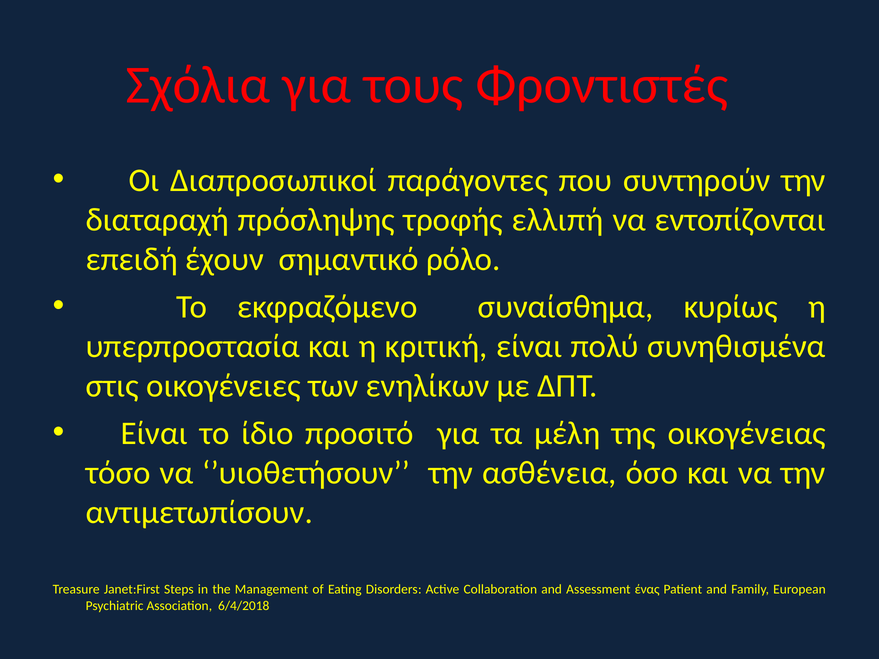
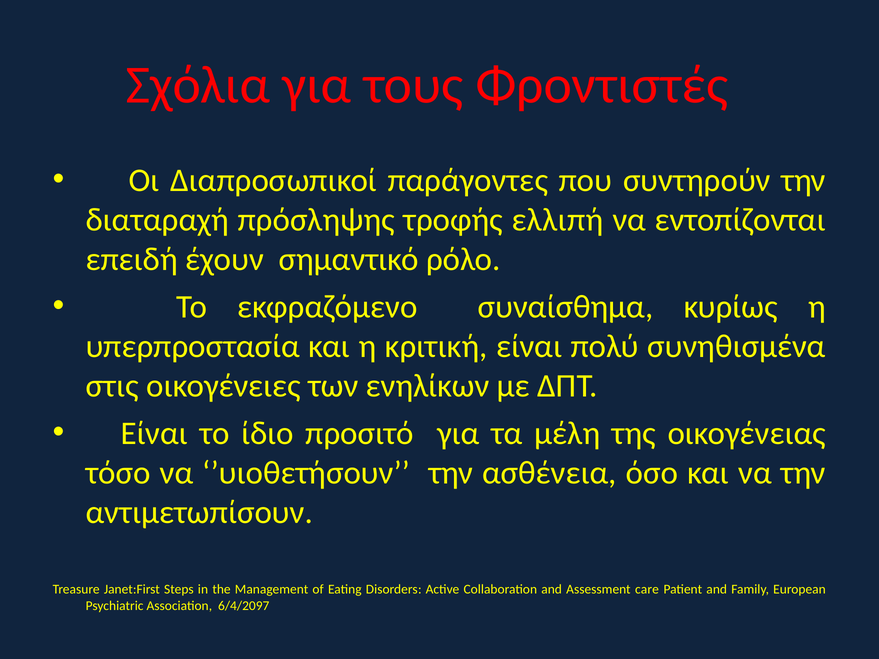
ένας: ένας -> care
6/4/2018: 6/4/2018 -> 6/4/2097
